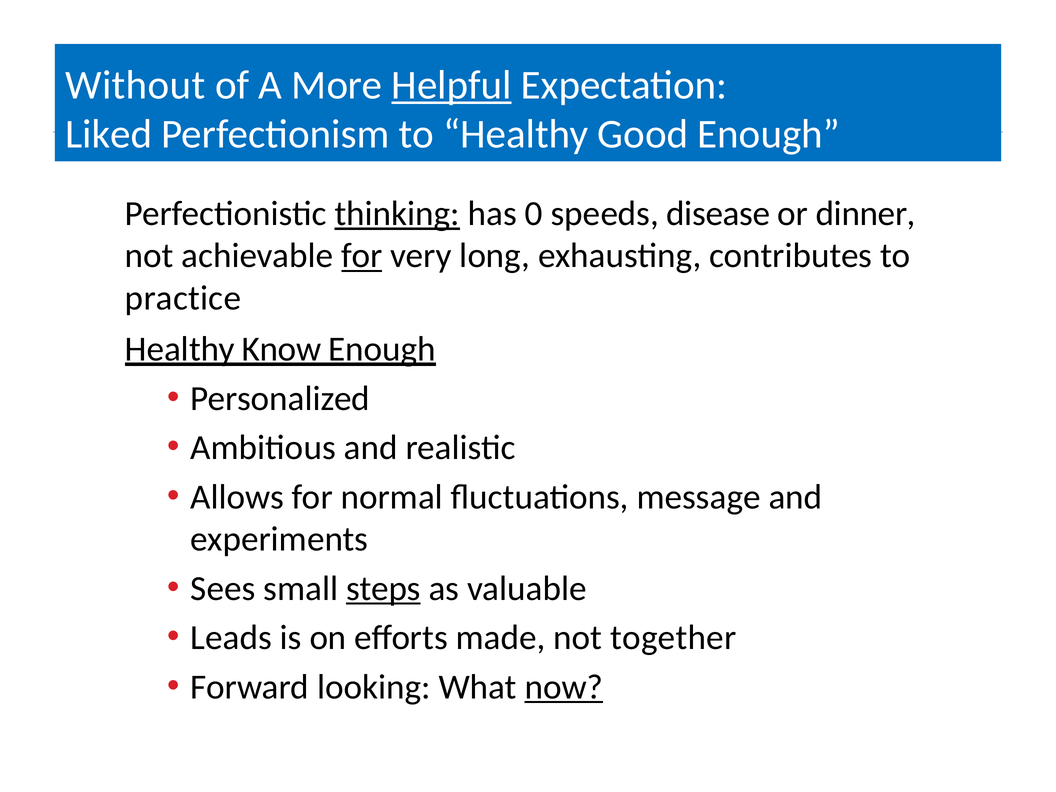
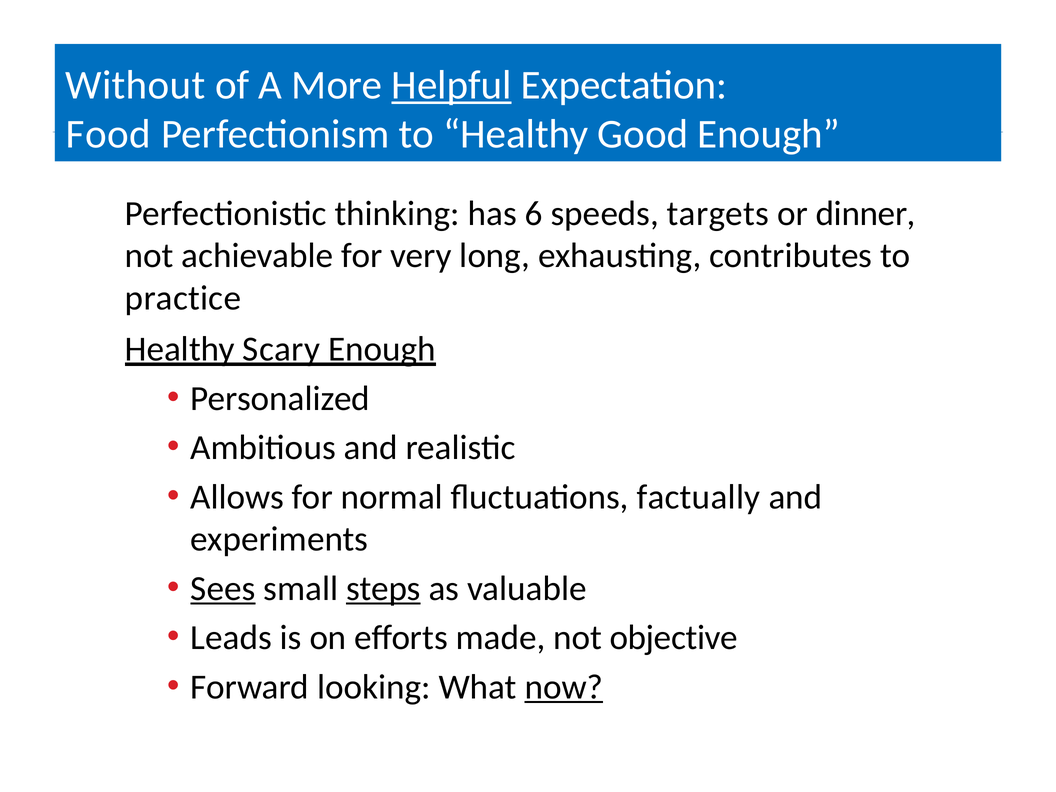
Liked: Liked -> Food
thinking underline: present -> none
0: 0 -> 6
disease: disease -> targets
for at (362, 256) underline: present -> none
Know: Know -> Scary
message: message -> factually
Sees underline: none -> present
together: together -> objective
